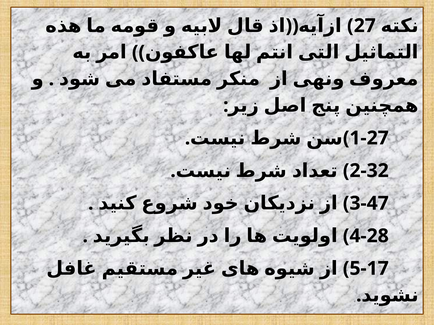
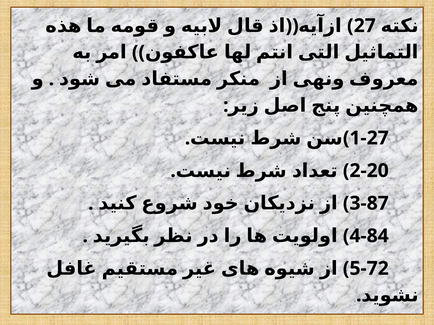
2-32: 2-32 -> 2-20
3-47: 3-47 -> 3-87
4-28: 4-28 -> 4-84
5-17: 5-17 -> 5-72
